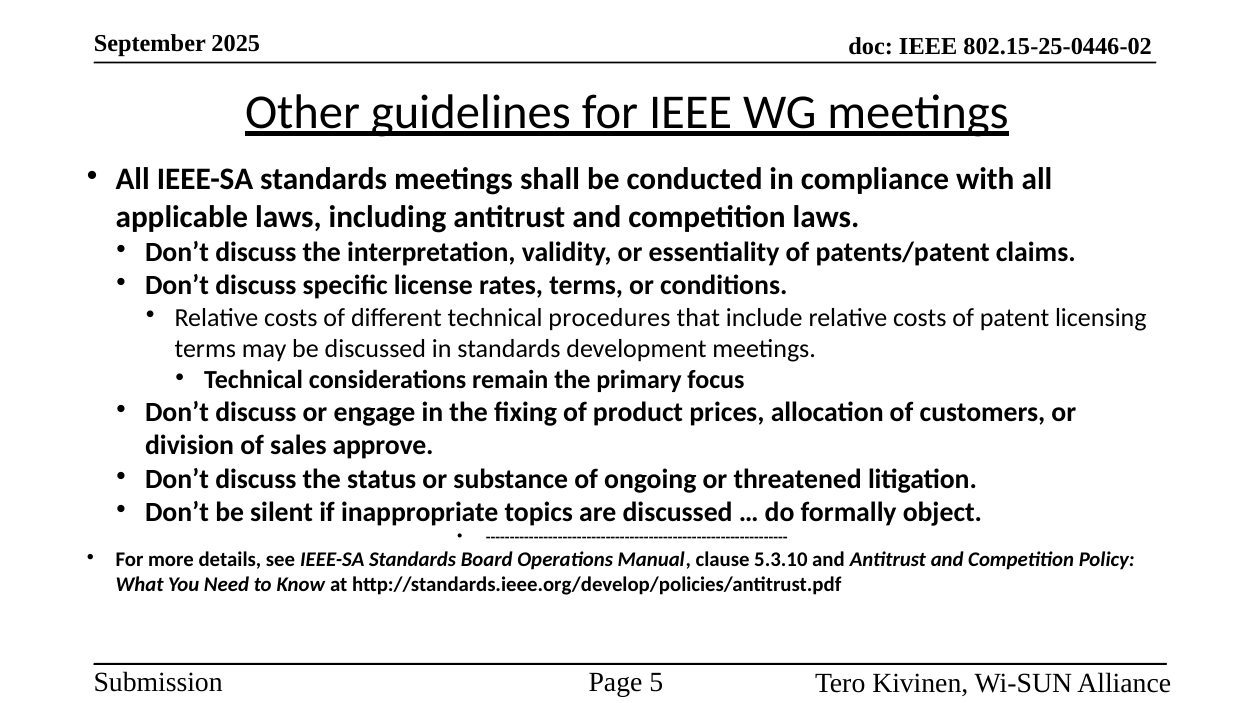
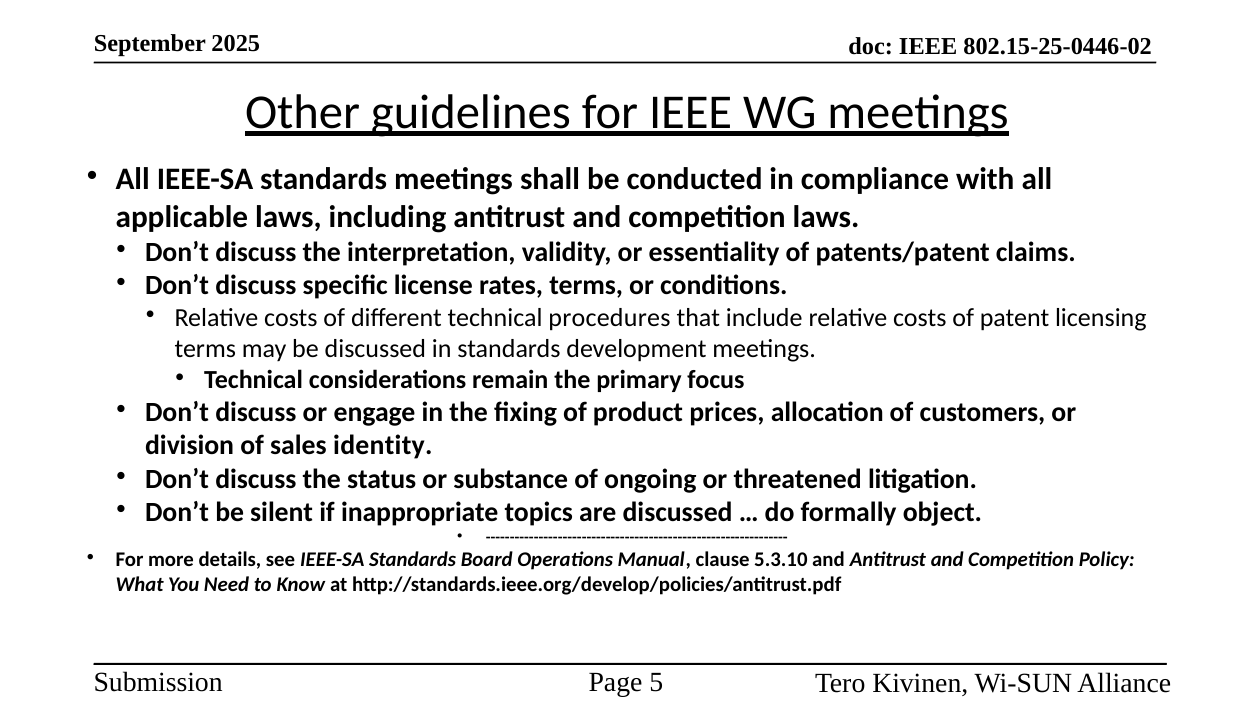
approve: approve -> identity
